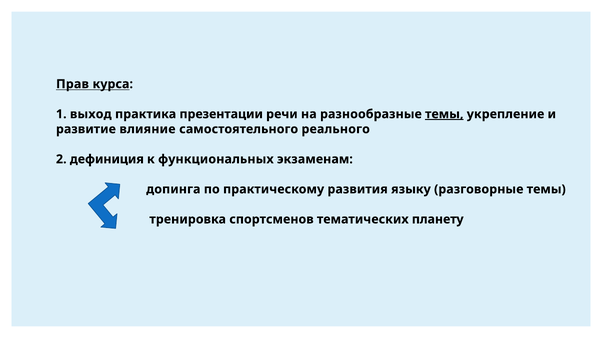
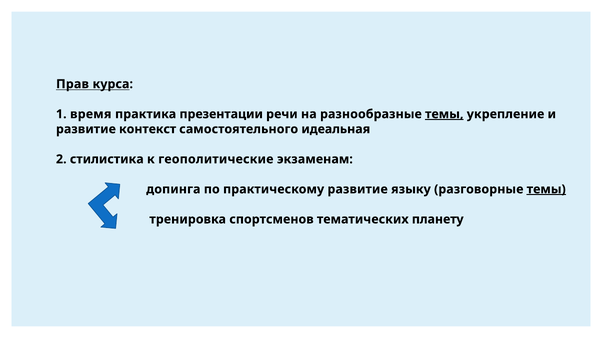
выход: выход -> время
влияние: влияние -> контекст
реального: реального -> идеальная
дефиниция: дефиниция -> стилистика
функциональных: функциональных -> геополитические
практическому развития: развития -> развитие
темы at (546, 190) underline: none -> present
